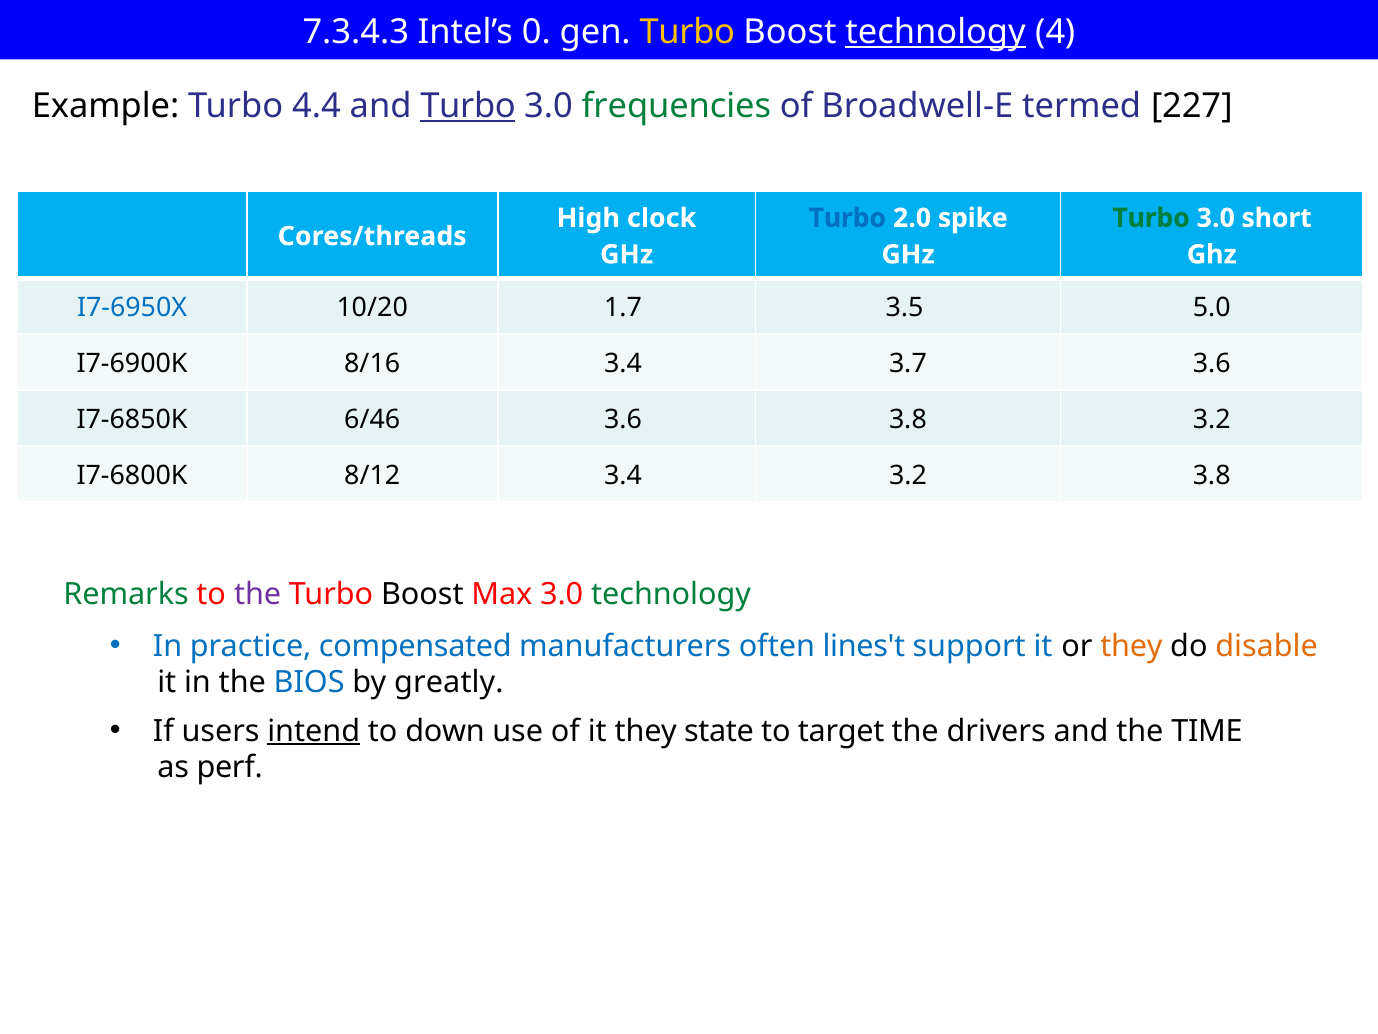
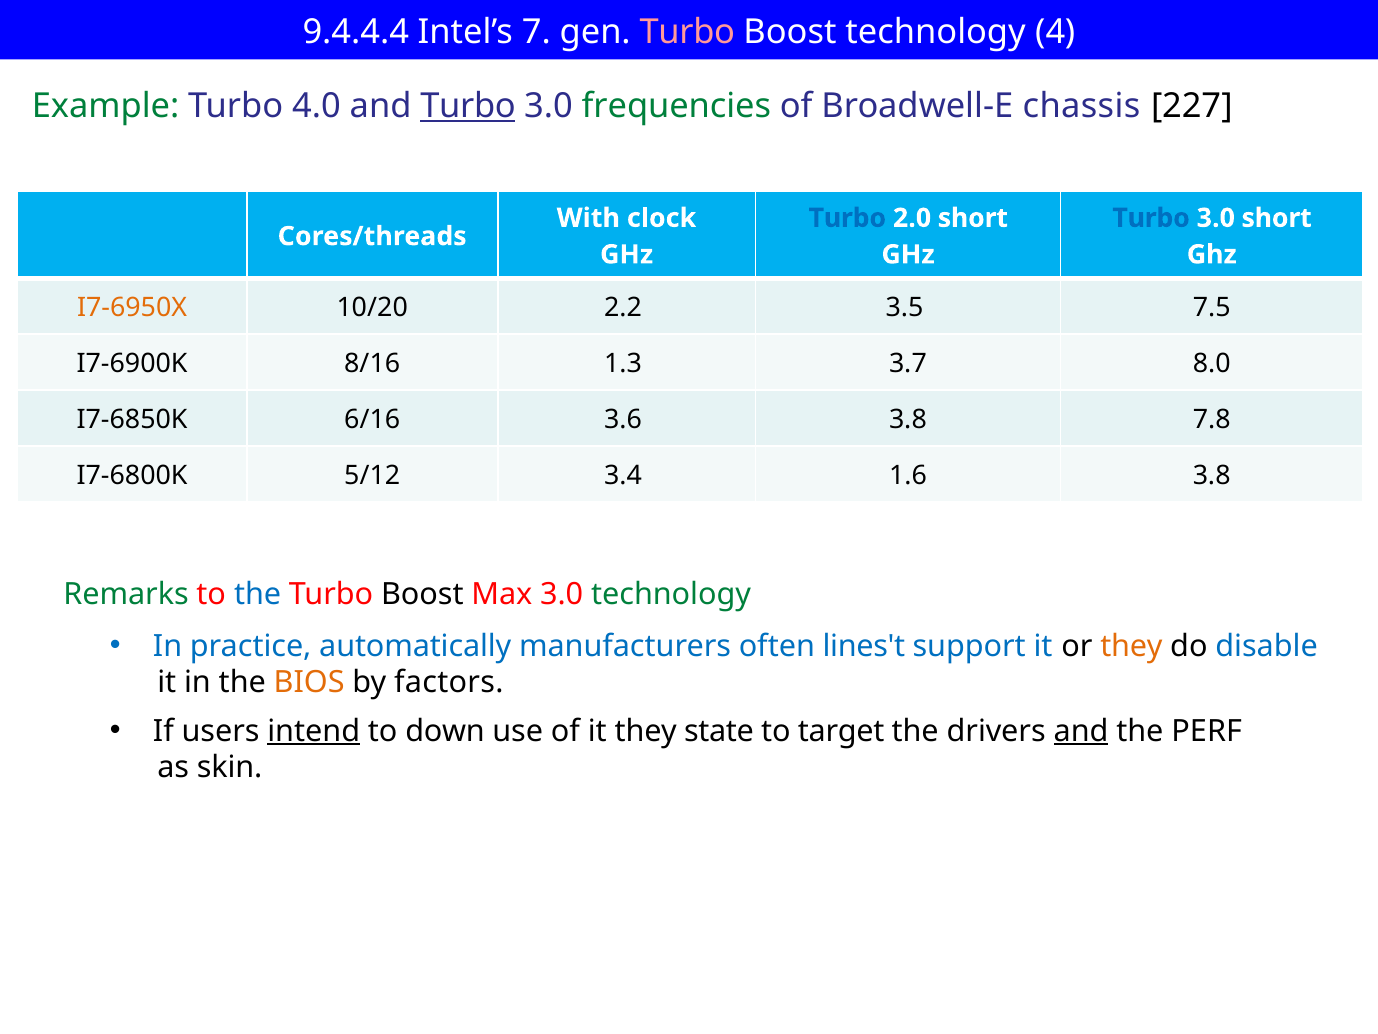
7.3.4.3: 7.3.4.3 -> 9.4.4.4
0: 0 -> 7
Turbo at (687, 32) colour: yellow -> pink
technology at (936, 32) underline: present -> none
Example colour: black -> green
4.4: 4.4 -> 4.0
termed: termed -> chassis
High: High -> With
2.0 spike: spike -> short
Turbo at (1151, 218) colour: green -> blue
I7-6950X colour: blue -> orange
1.7: 1.7 -> 2.2
5.0: 5.0 -> 7.5
8/16 3.4: 3.4 -> 1.3
3.7 3.6: 3.6 -> 8.0
6/46: 6/46 -> 6/16
3.8 3.2: 3.2 -> 7.8
8/12: 8/12 -> 5/12
3.4 3.2: 3.2 -> 1.6
the at (258, 594) colour: purple -> blue
compensated: compensated -> automatically
disable colour: orange -> blue
BIOS colour: blue -> orange
greatly: greatly -> factors
and at (1081, 731) underline: none -> present
TIME: TIME -> PERF
perf: perf -> skin
